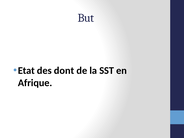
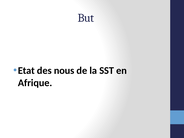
dont: dont -> nous
